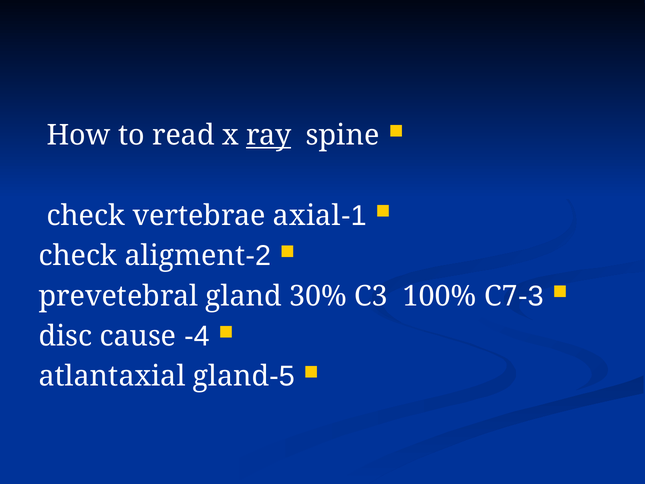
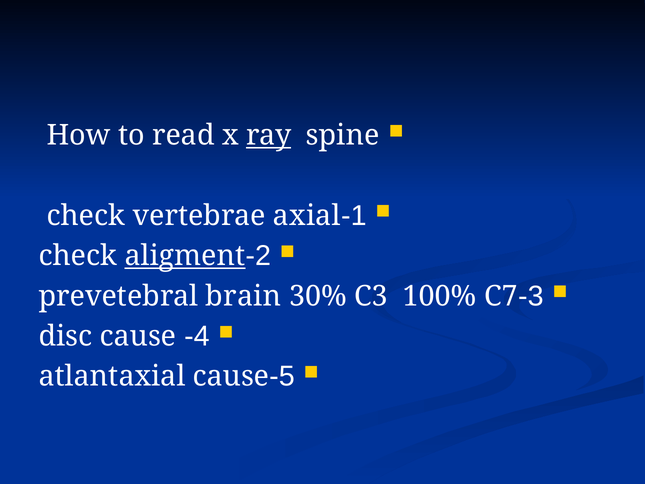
aligment underline: none -> present
gland at (244, 296): gland -> brain
gland at (231, 376): gland -> cause
